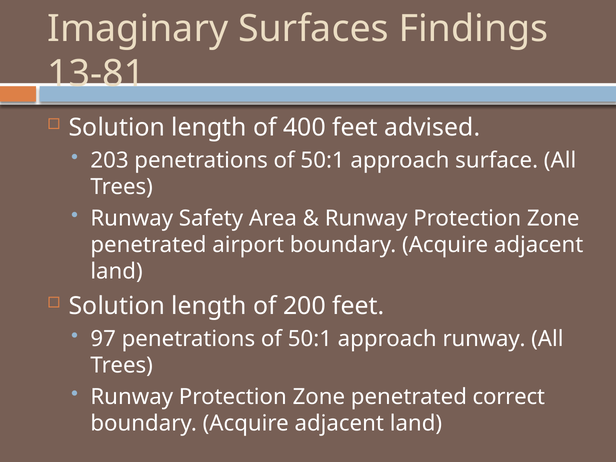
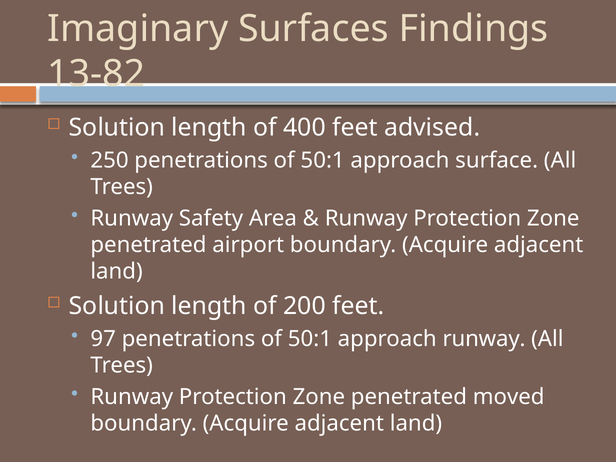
13-81: 13-81 -> 13-82
203: 203 -> 250
correct: correct -> moved
